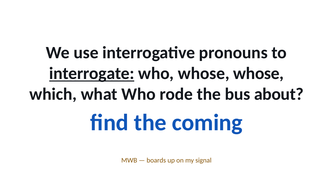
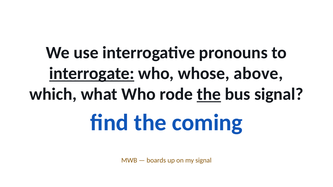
whose whose: whose -> above
the at (209, 94) underline: none -> present
bus about: about -> signal
